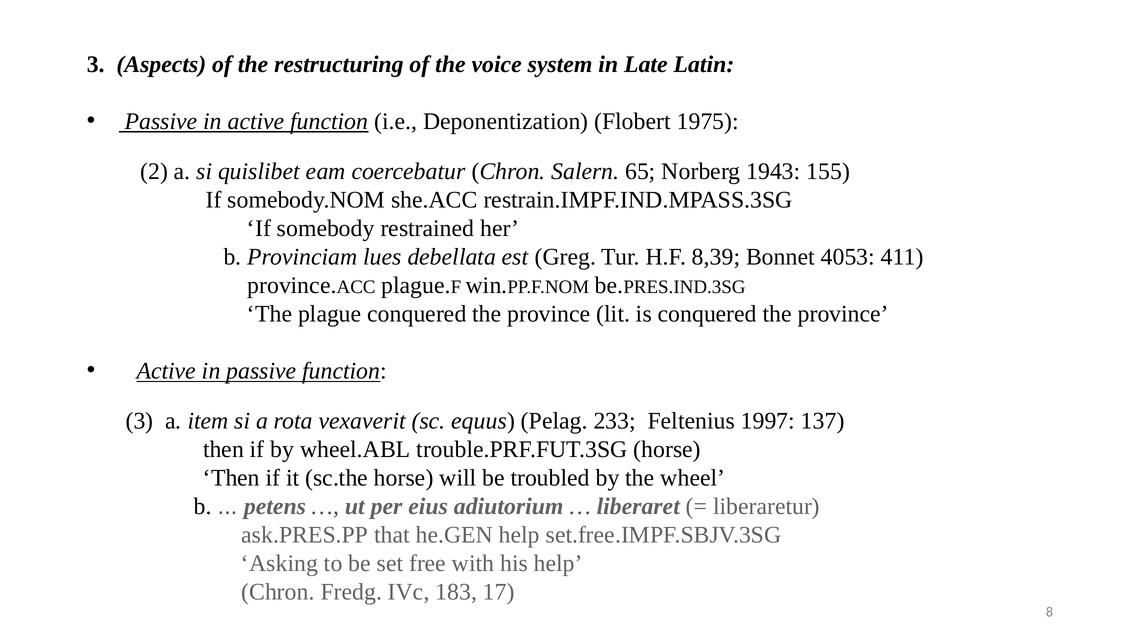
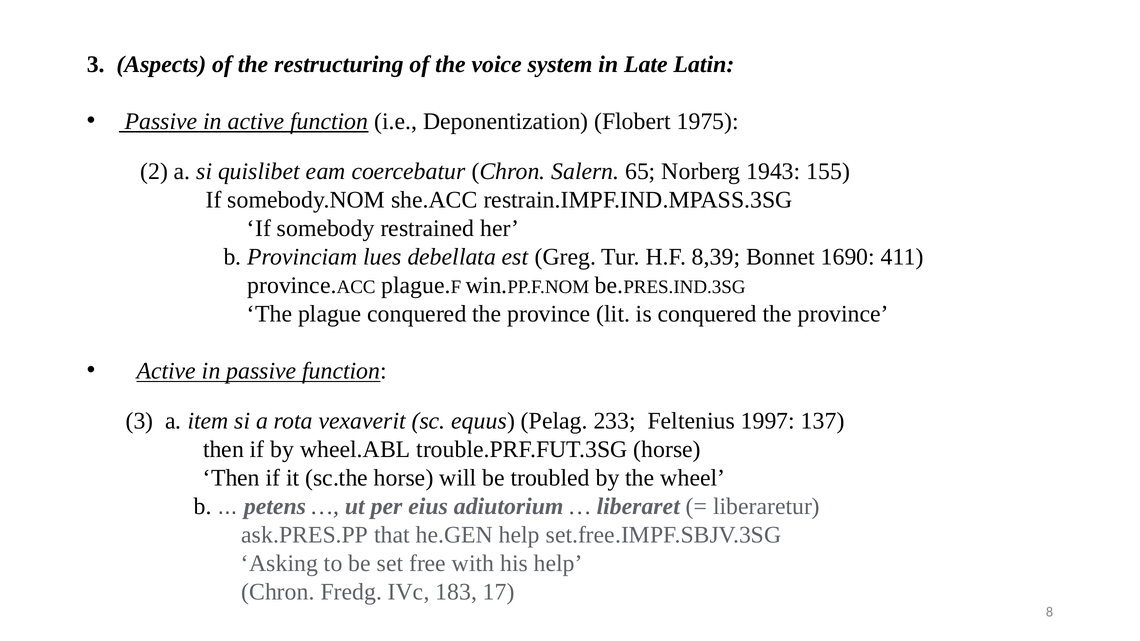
4053: 4053 -> 1690
